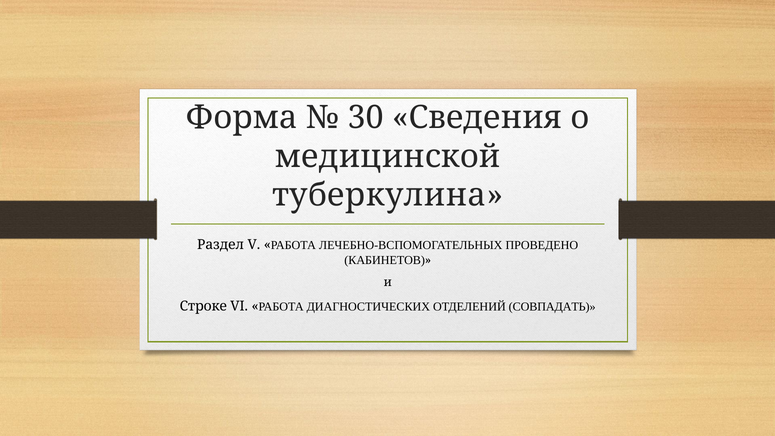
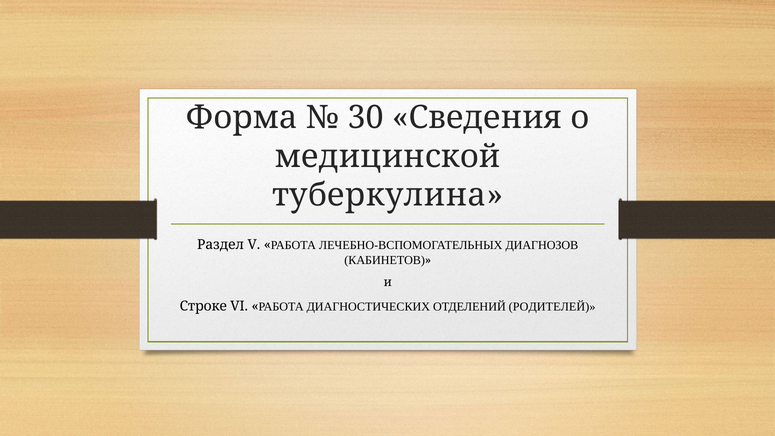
ПРОВЕДЕНО: ПРОВЕДЕНО -> ДИАГНОЗОВ
СОВПАДАТЬ: СОВПАДАТЬ -> РОДИТЕЛЕЙ
